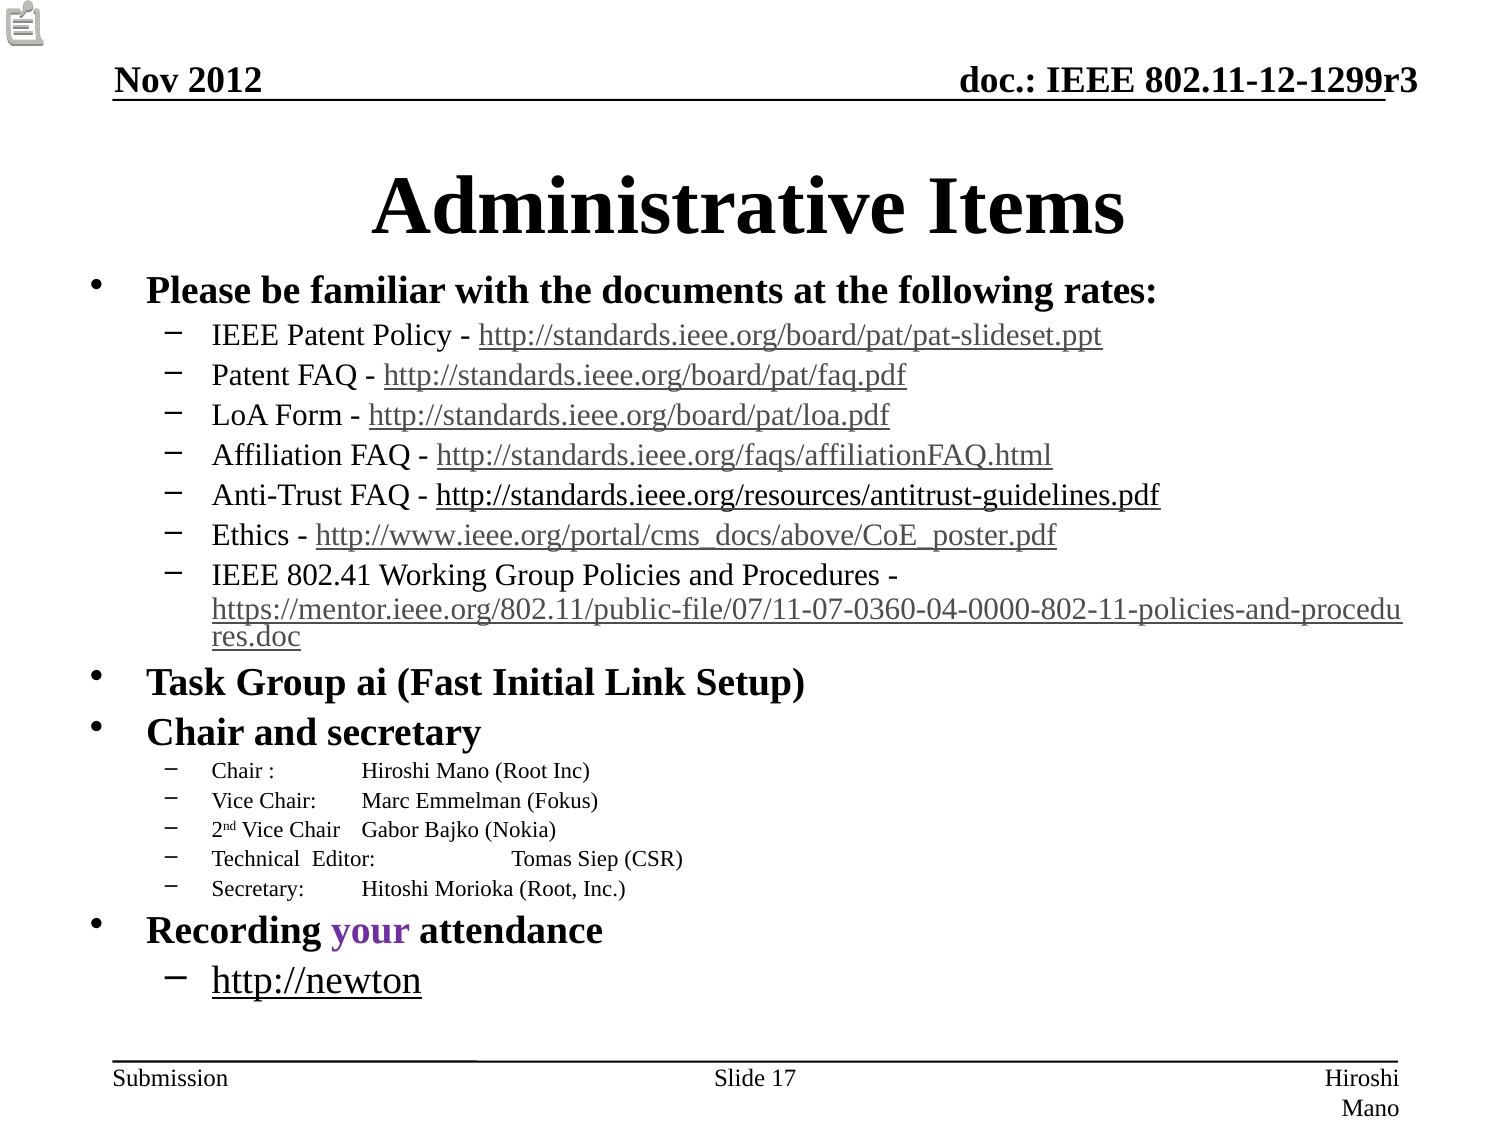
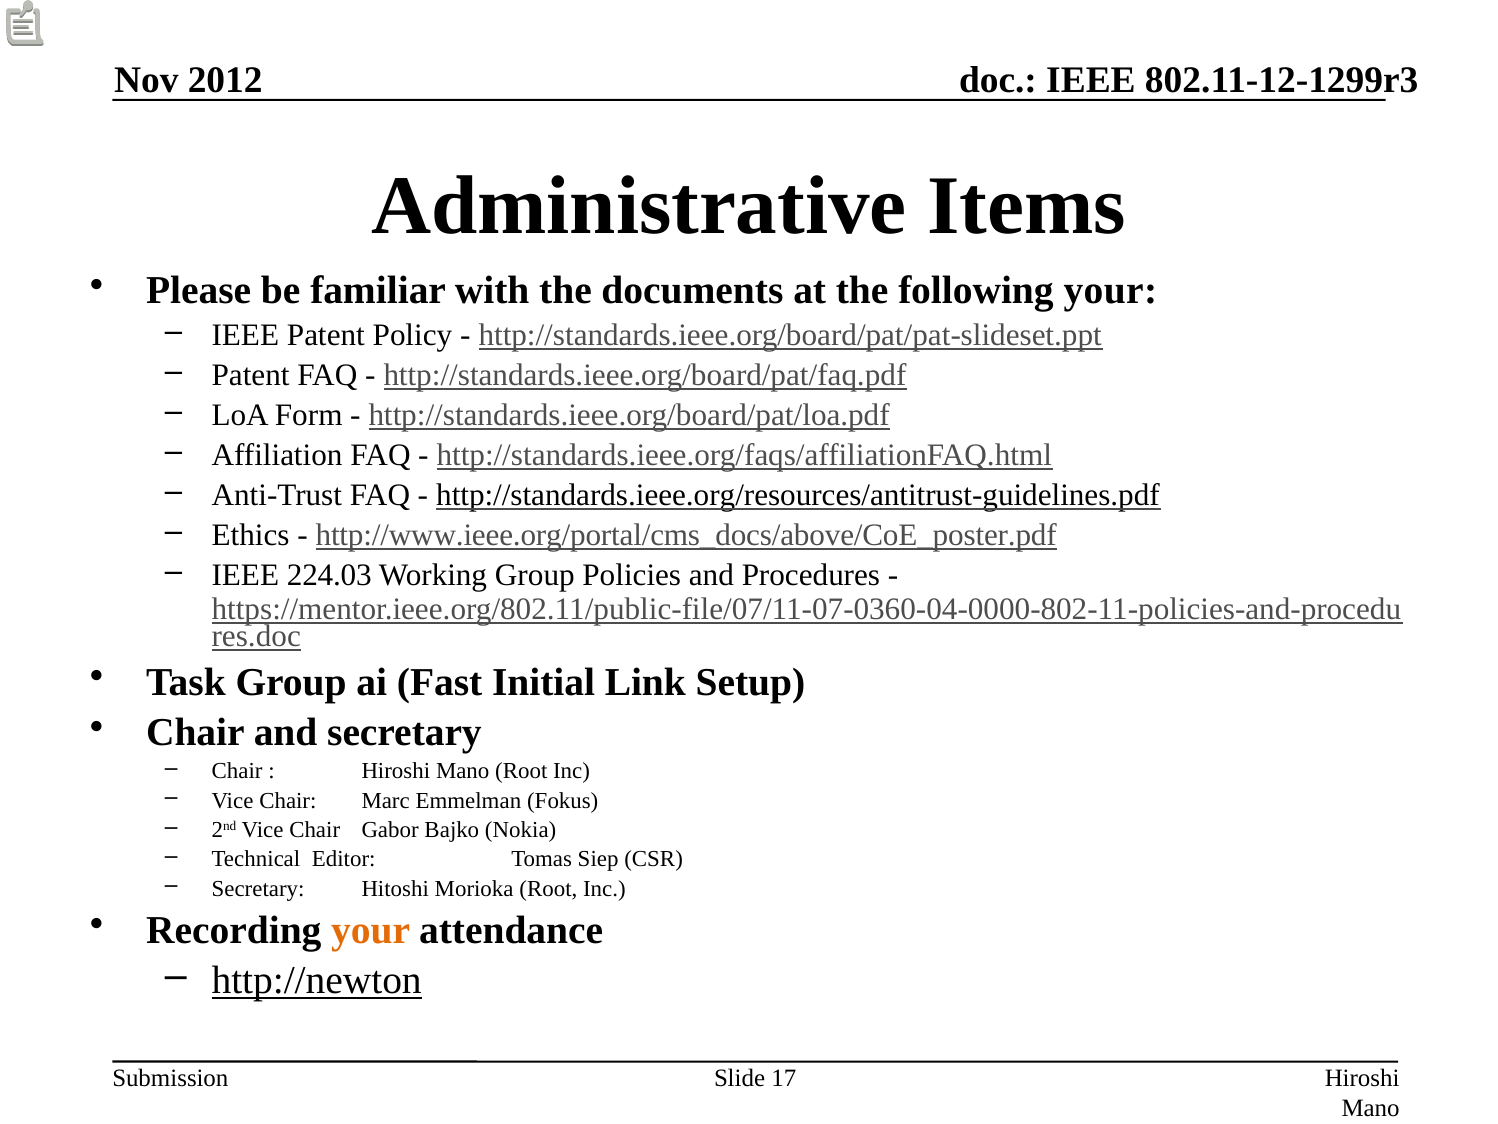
following rates: rates -> your
802.41: 802.41 -> 224.03
your at (371, 930) colour: purple -> orange
